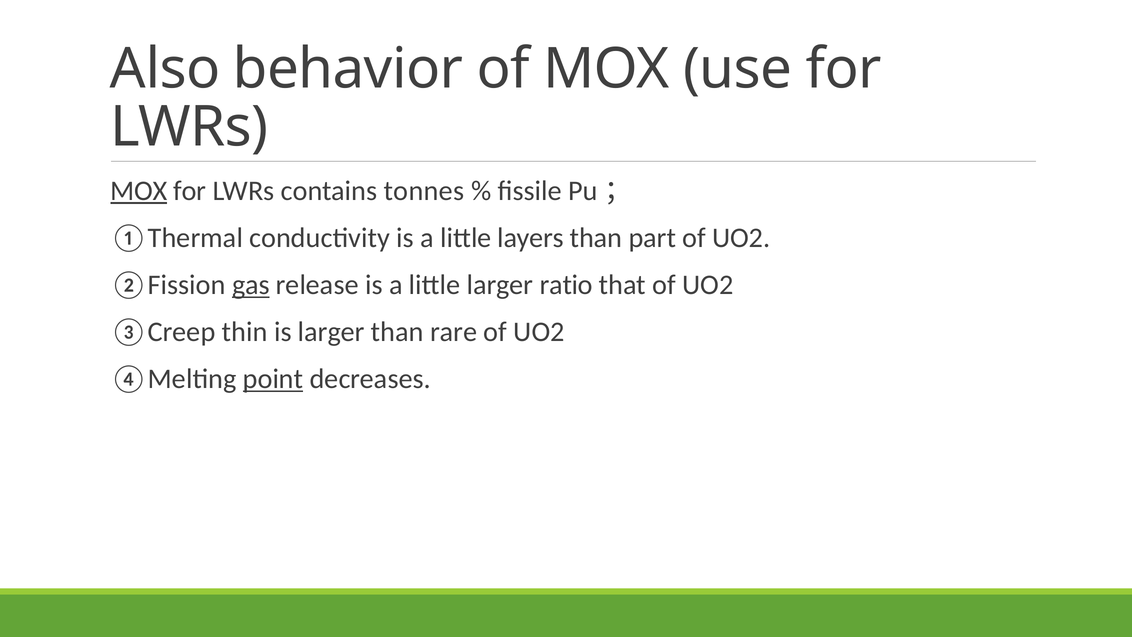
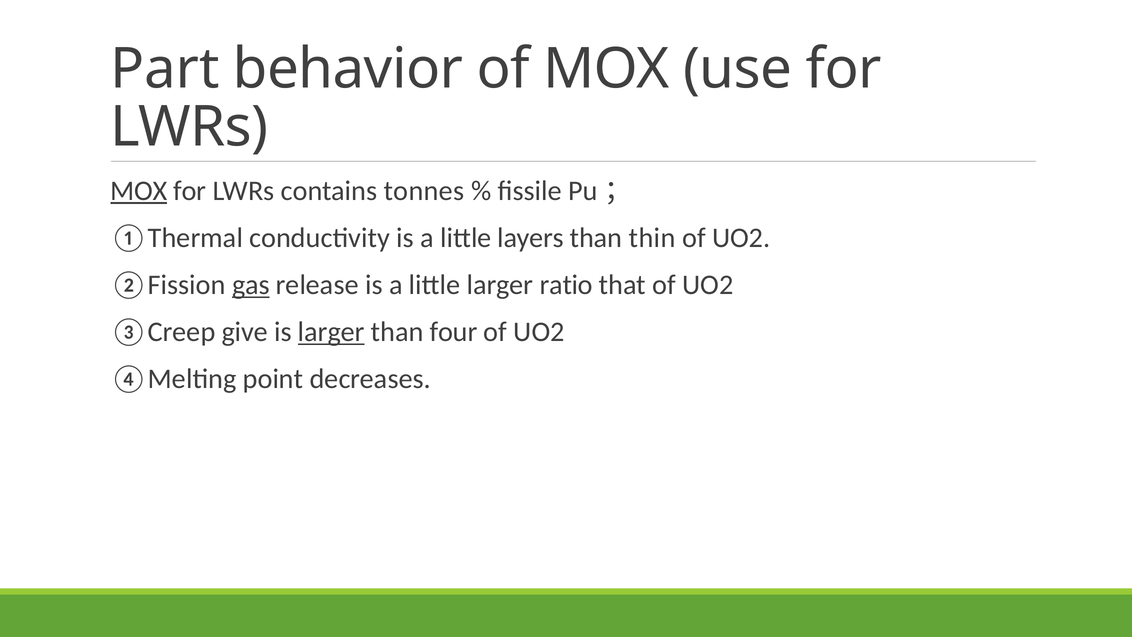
Also: Also -> Part
part: part -> thin
thin: thin -> give
larger at (331, 332) underline: none -> present
rare: rare -> four
point underline: present -> none
